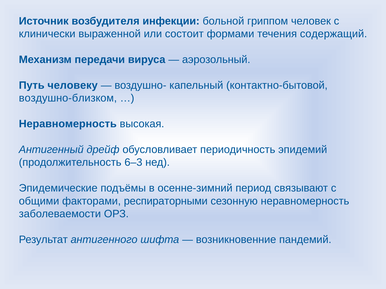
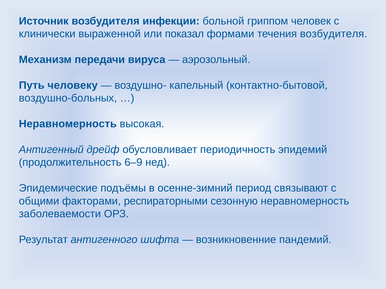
состоит: состоит -> показал
течения содержащий: содержащий -> возбудителя
воздушно-близком: воздушно-близком -> воздушно-больных
6–3: 6–3 -> 6–9
